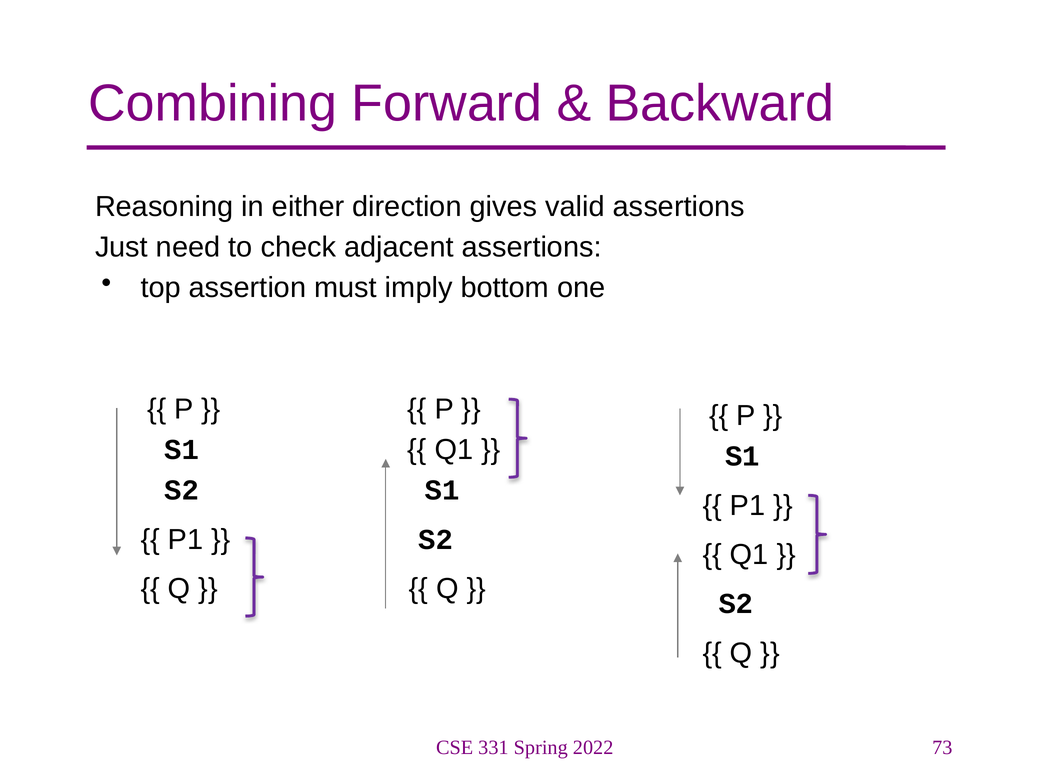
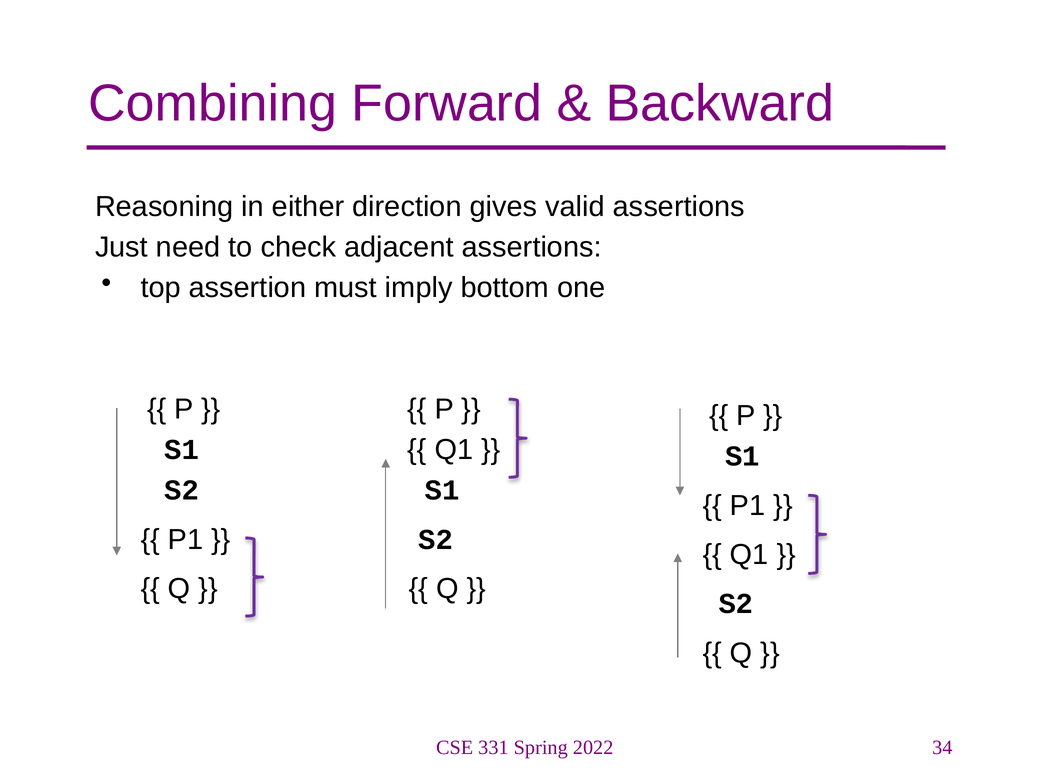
73: 73 -> 34
